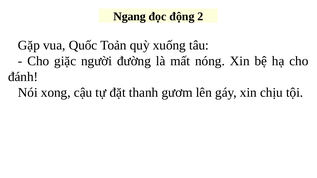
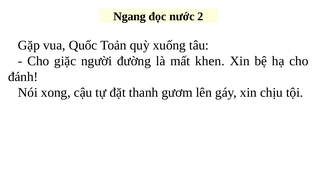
động: động -> nước
nóng: nóng -> khen
